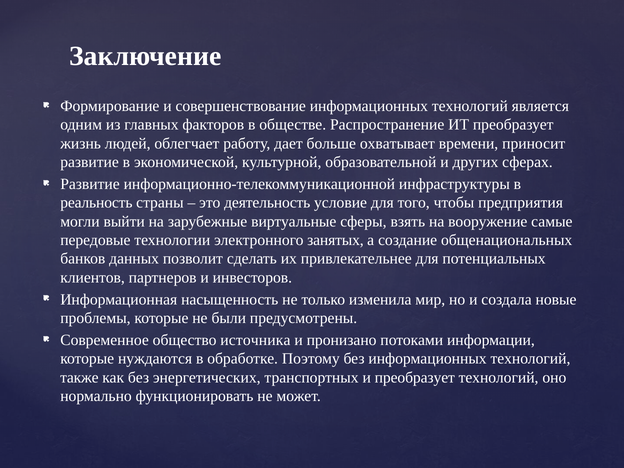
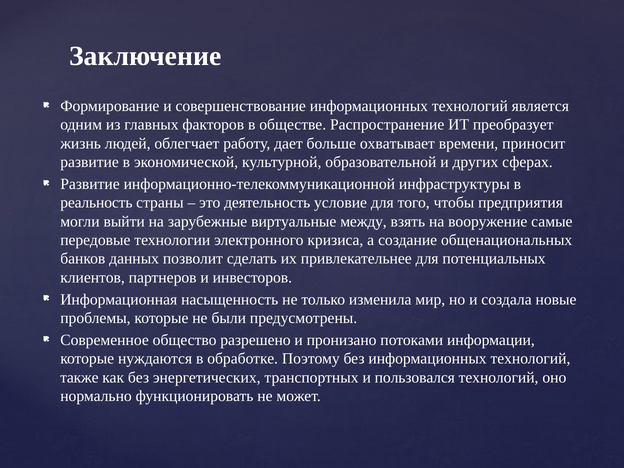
сферы: сферы -> между
занятых: занятых -> кризиса
источника: источника -> разрешено
и преобразует: преобразует -> пользовался
